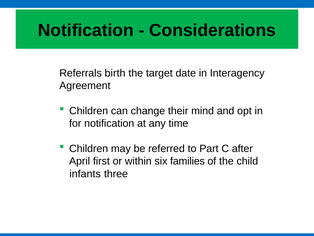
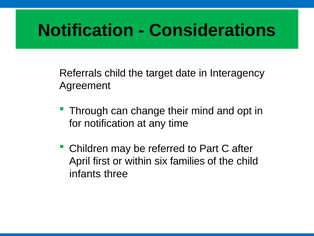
Referrals birth: birth -> child
Children at (89, 111): Children -> Through
